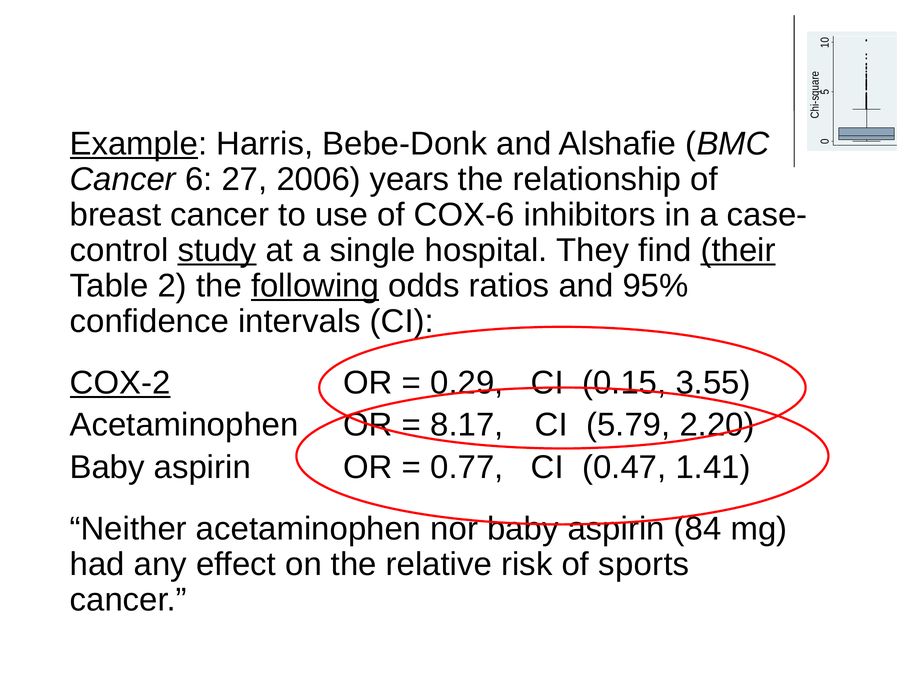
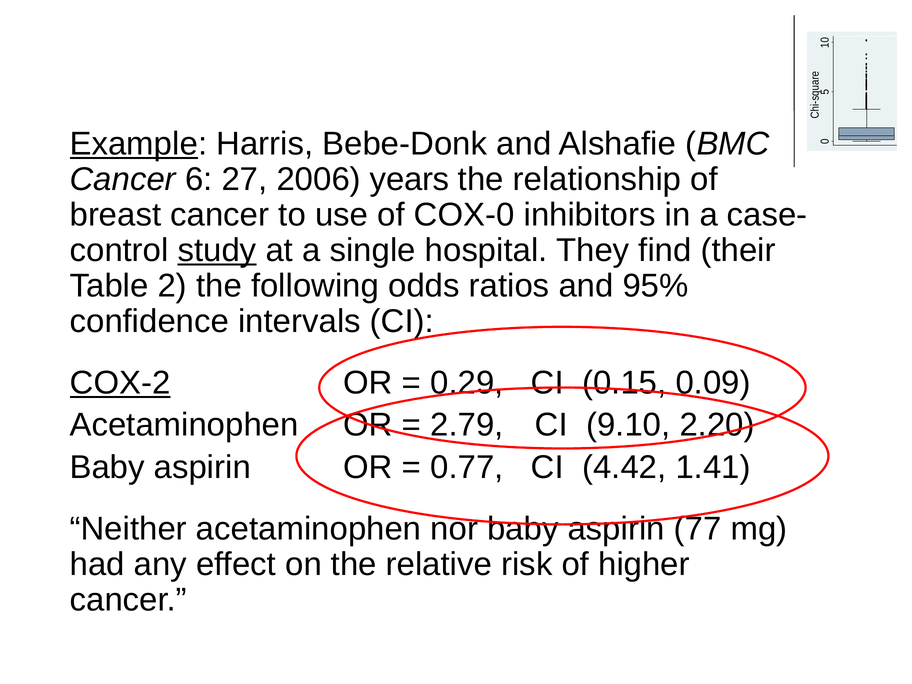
COX-6: COX-6 -> COX-0
their underline: present -> none
following underline: present -> none
3.55: 3.55 -> 0.09
8.17: 8.17 -> 2.79
5.79: 5.79 -> 9.10
0.47: 0.47 -> 4.42
84: 84 -> 77
sports: sports -> higher
